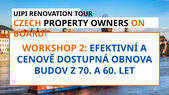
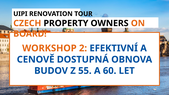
70: 70 -> 55
